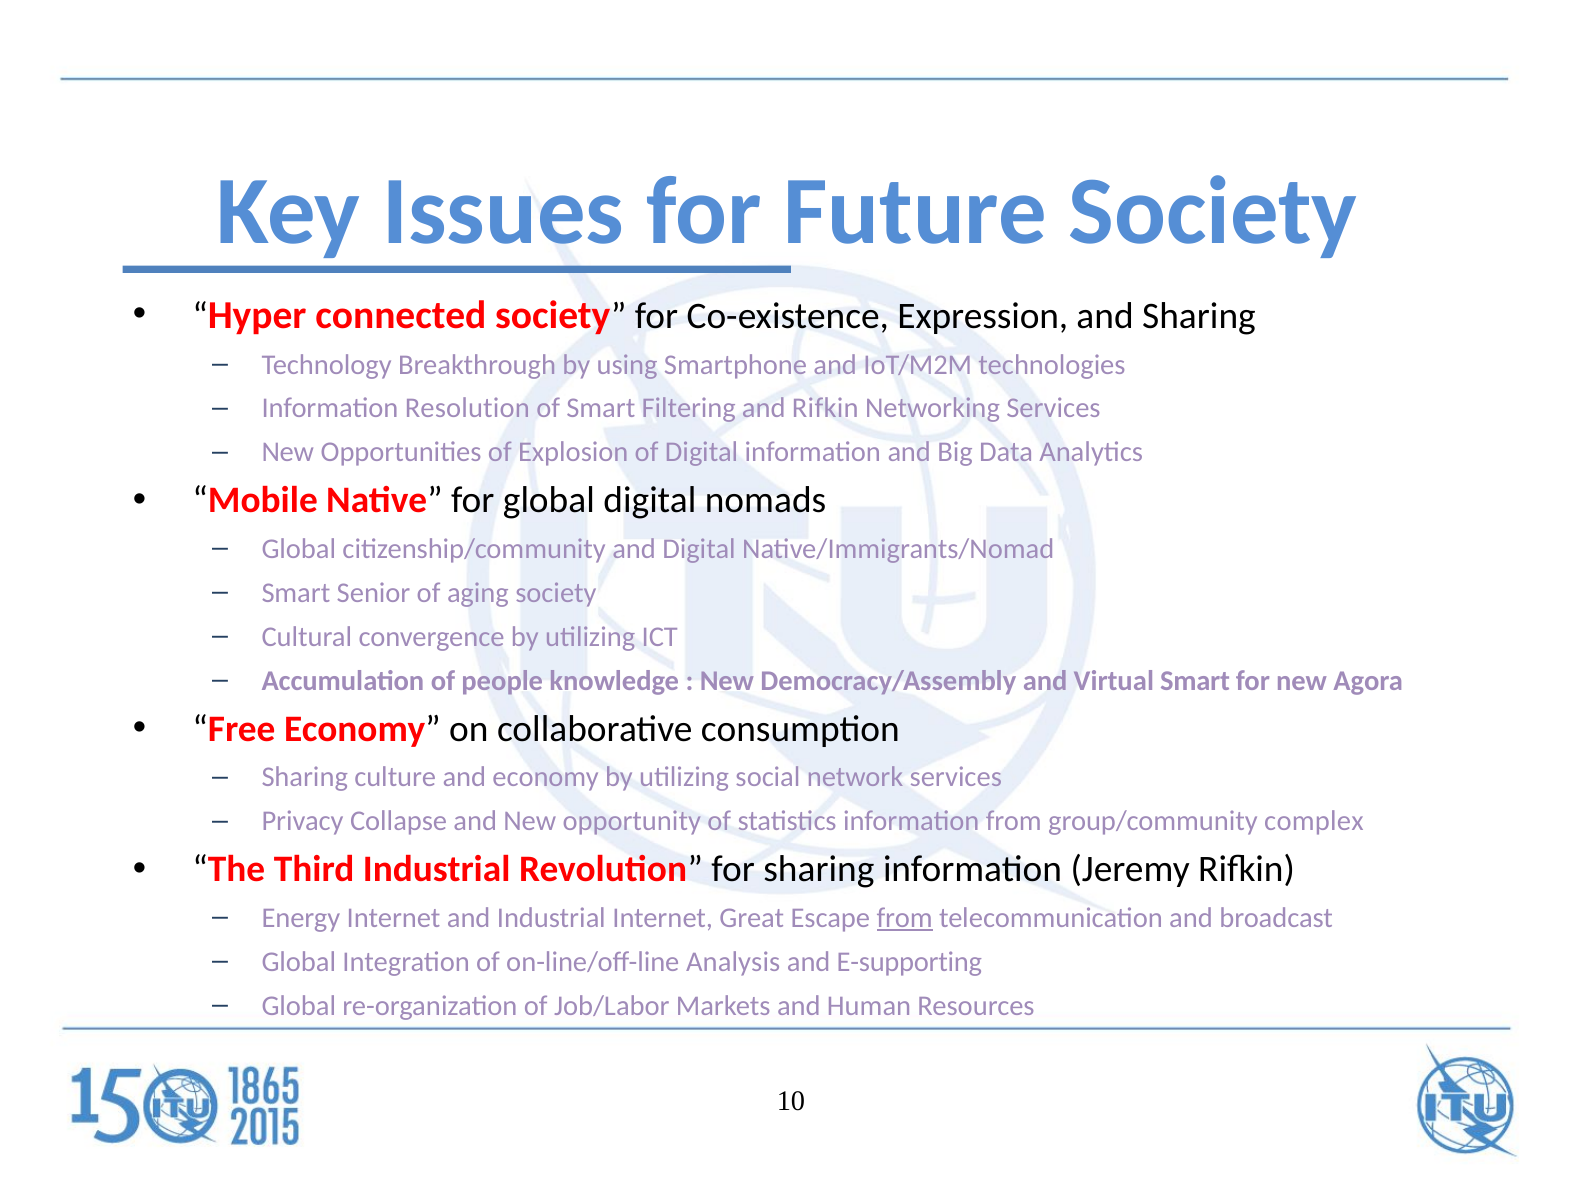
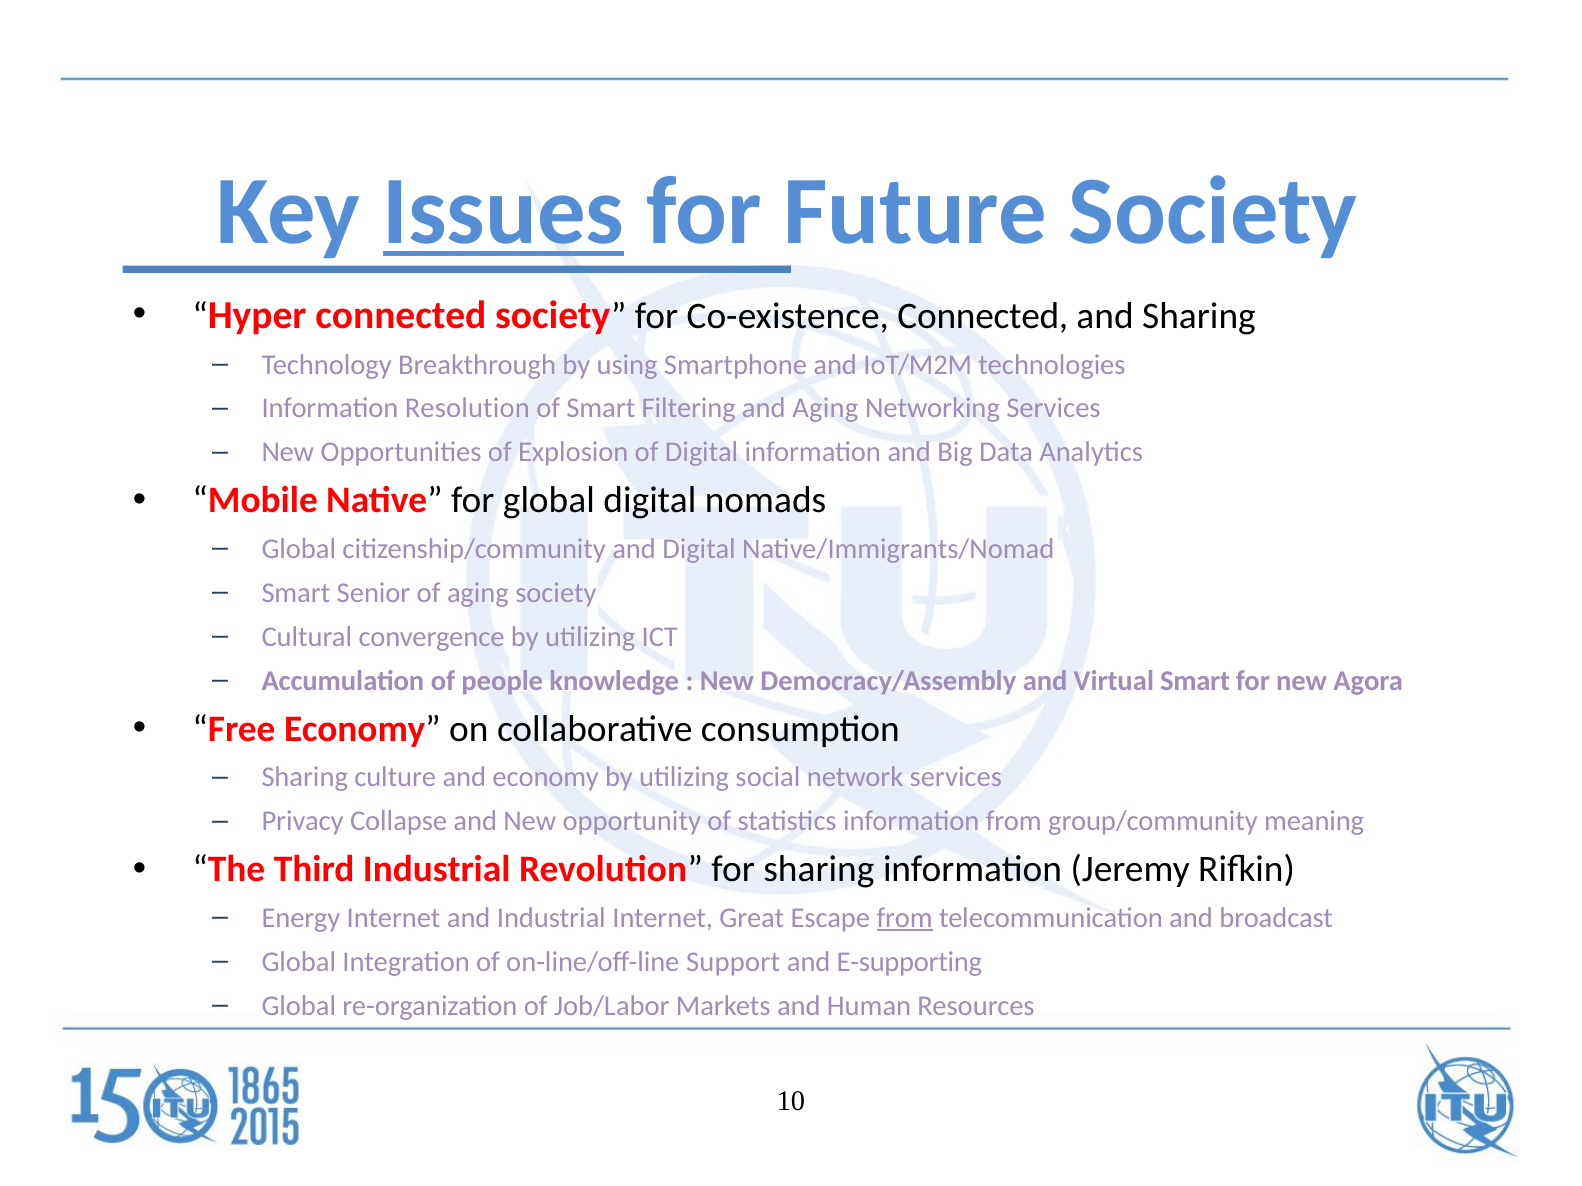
Issues underline: none -> present
Co-existence Expression: Expression -> Connected
and Rifkin: Rifkin -> Aging
complex: complex -> meaning
Analysis: Analysis -> Support
